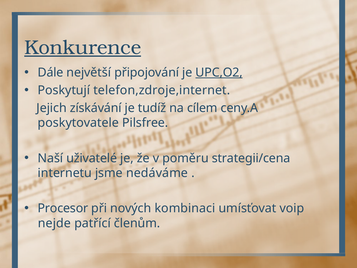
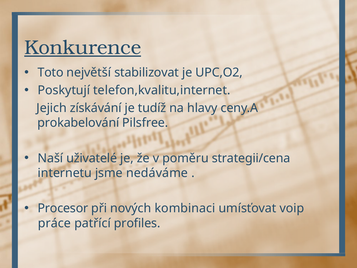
Dále: Dále -> Toto
připojování: připojování -> stabilizovat
UPC,O2 underline: present -> none
telefon,zdroje,internet: telefon,zdroje,internet -> telefon,kvalitu,internet
cílem: cílem -> hlavy
poskytovatele: poskytovatele -> prokabelování
nejde: nejde -> práce
členům: členům -> profiles
